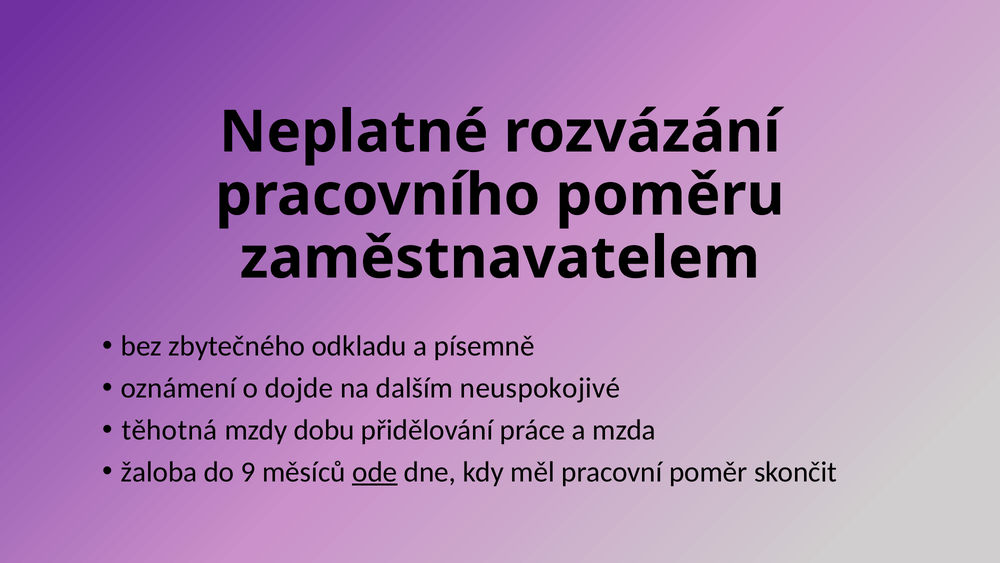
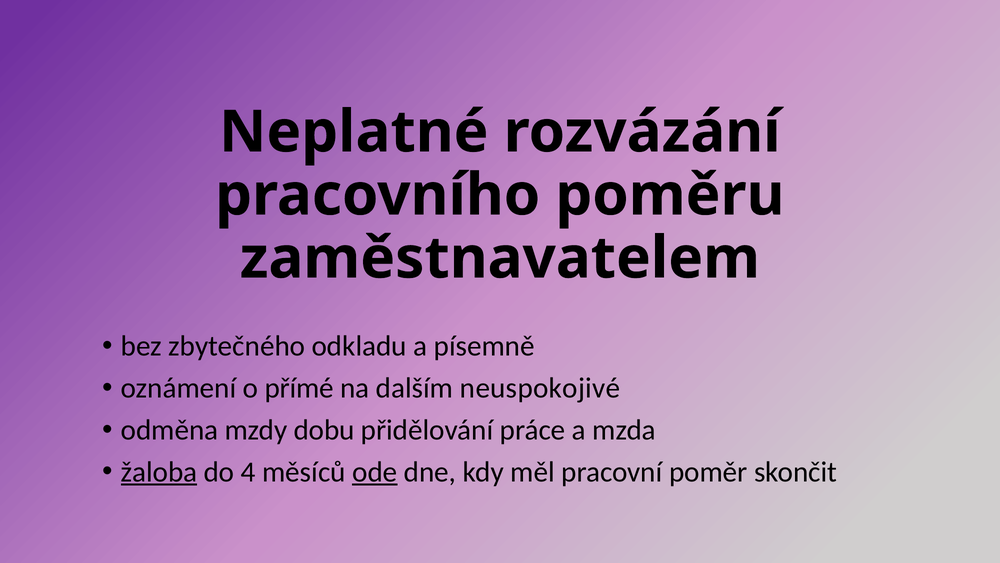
dojde: dojde -> přímé
těhotná: těhotná -> odměna
žaloba underline: none -> present
9: 9 -> 4
